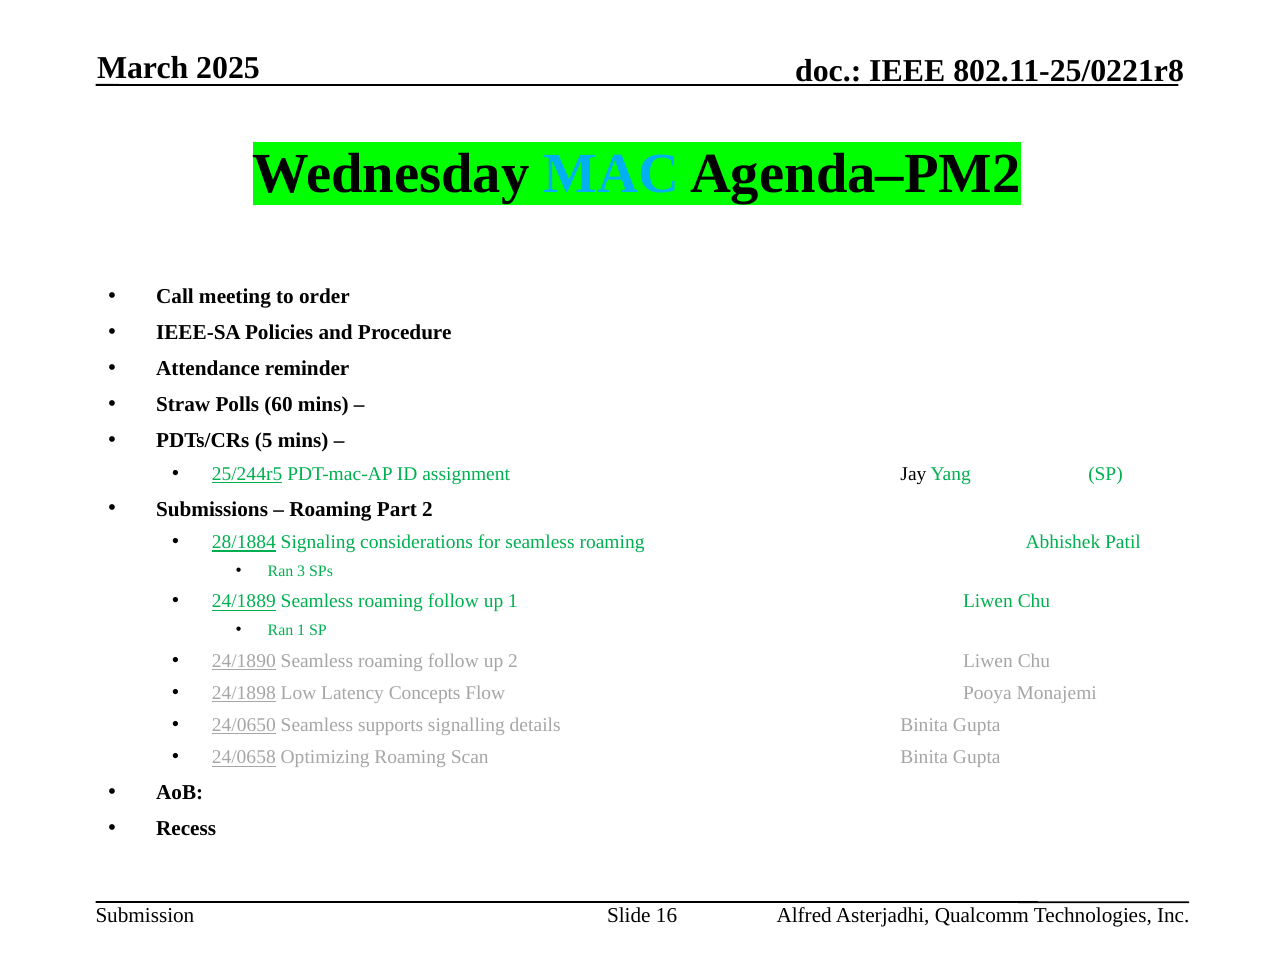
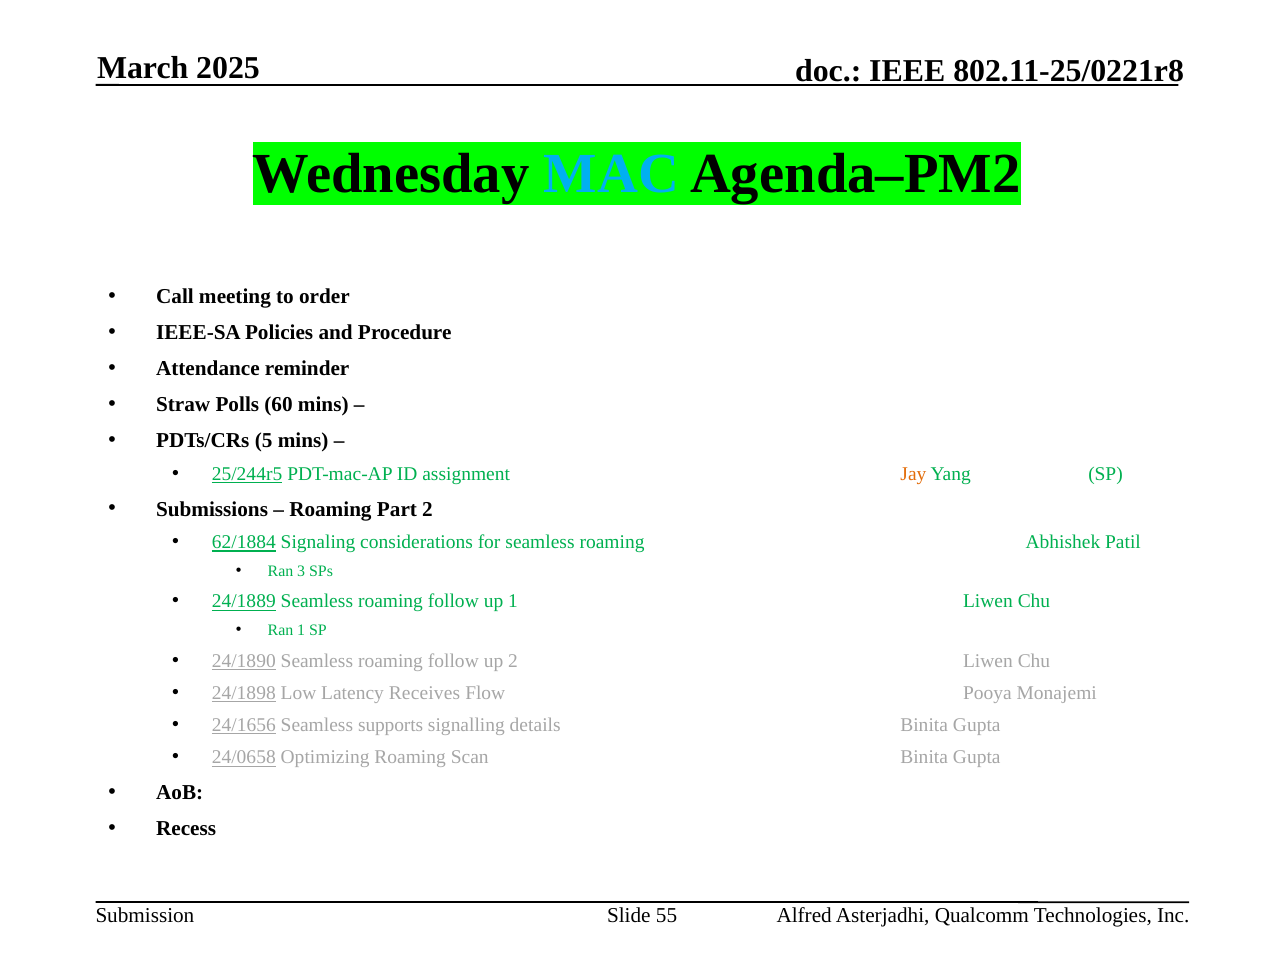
Jay colour: black -> orange
28/1884: 28/1884 -> 62/1884
Concepts: Concepts -> Receives
24/0650: 24/0650 -> 24/1656
16: 16 -> 55
